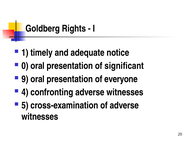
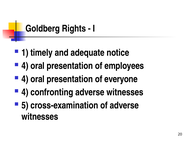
0 at (25, 66): 0 -> 4
significant: significant -> employees
9 at (25, 79): 9 -> 4
